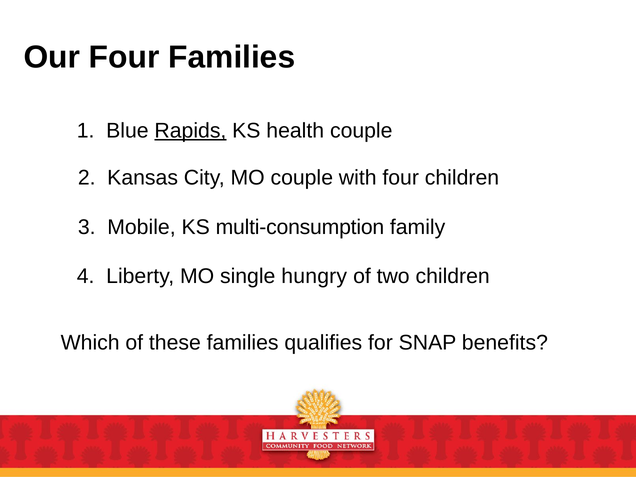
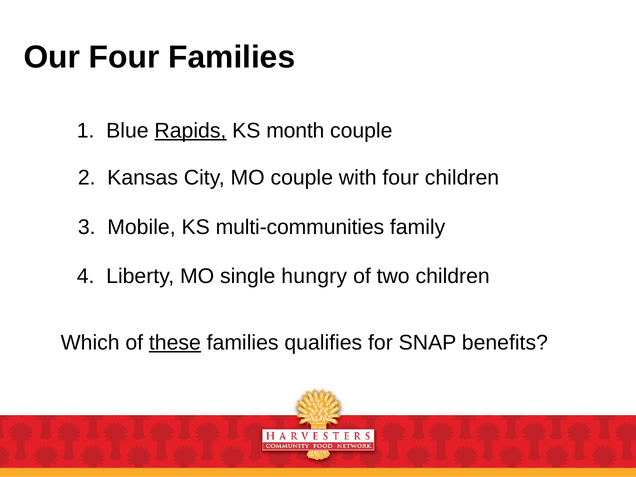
health: health -> month
multi-consumption: multi-consumption -> multi-communities
these underline: none -> present
